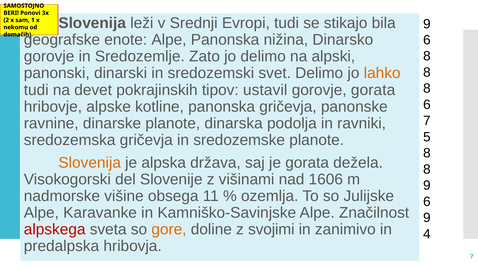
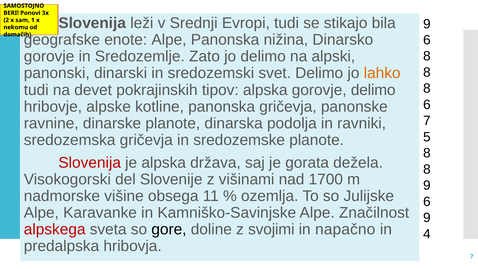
tipov ustavil: ustavil -> alpska
gorovje gorata: gorata -> delimo
Slovenija at (90, 163) colour: orange -> red
1606: 1606 -> 1700
gore colour: orange -> black
zanimivo: zanimivo -> napačno
